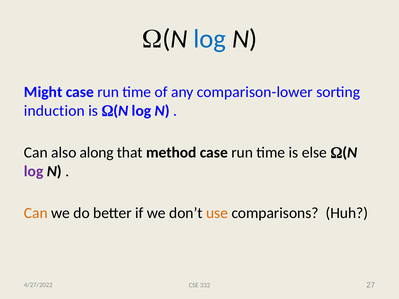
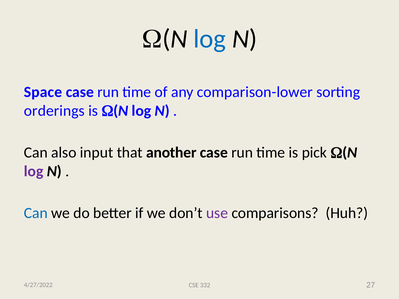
Might: Might -> Space
induction: induction -> orderings
along: along -> input
method: method -> another
else: else -> pick
Can at (36, 213) colour: orange -> blue
use colour: orange -> purple
